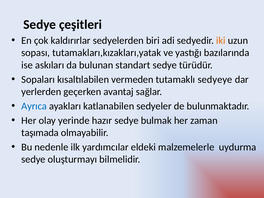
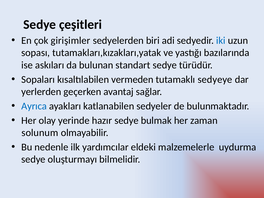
kaldırırlar: kaldırırlar -> girişimler
iki colour: orange -> blue
taşımada: taşımada -> solunum
